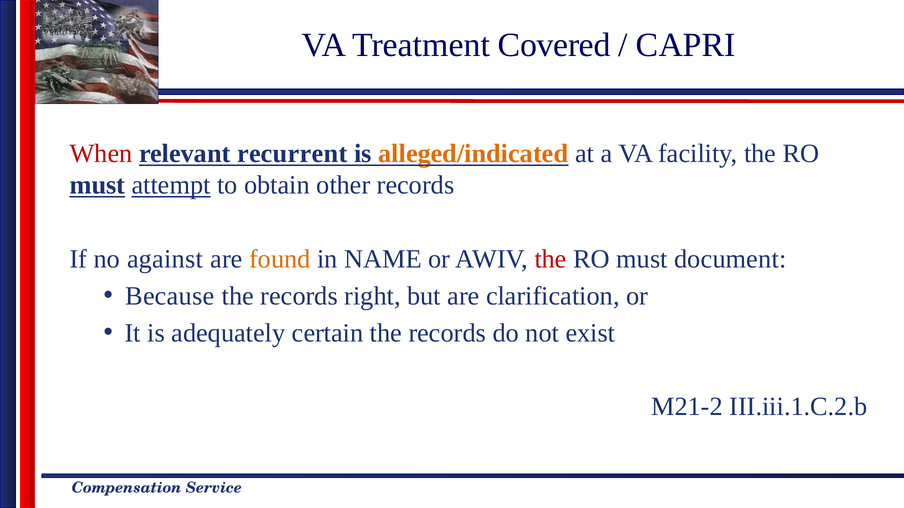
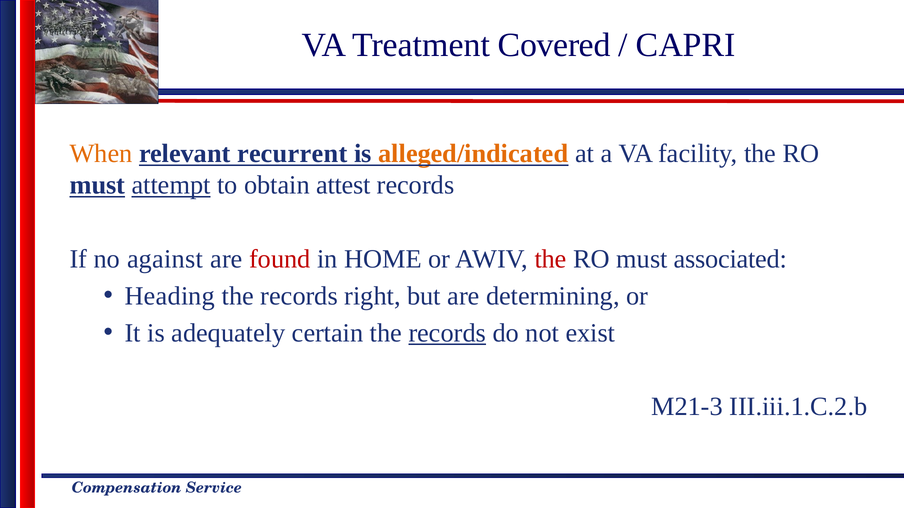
When colour: red -> orange
other: other -> attest
found colour: orange -> red
NAME: NAME -> HOME
document: document -> associated
Because: Because -> Heading
clarification: clarification -> determining
records at (447, 333) underline: none -> present
M21-2: M21-2 -> M21-3
